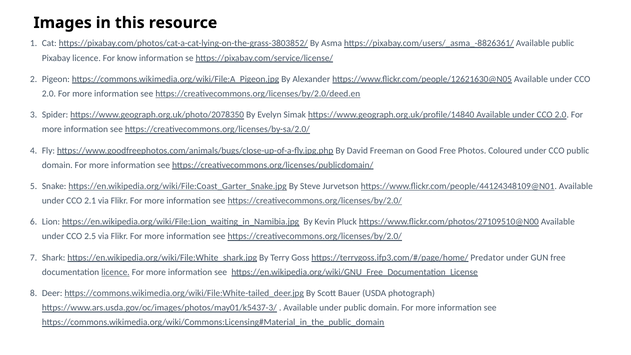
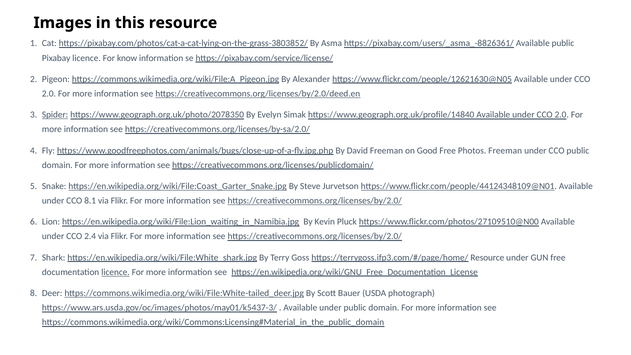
Spider underline: none -> present
Photos Coloured: Coloured -> Freeman
2.1: 2.1 -> 8.1
2.5: 2.5 -> 2.4
Predator at (487, 258): Predator -> Resource
